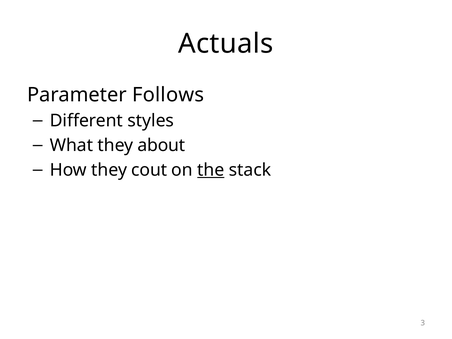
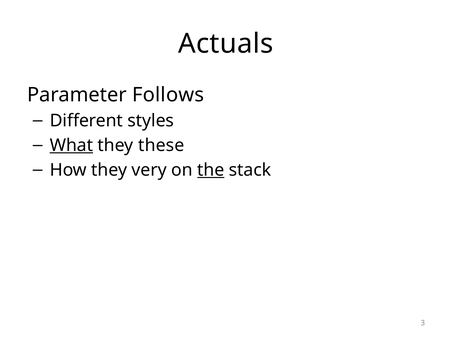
What underline: none -> present
about: about -> these
cout: cout -> very
